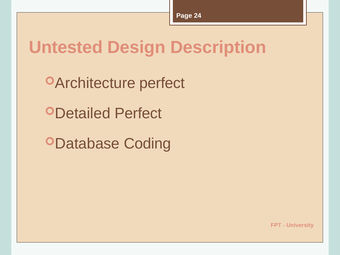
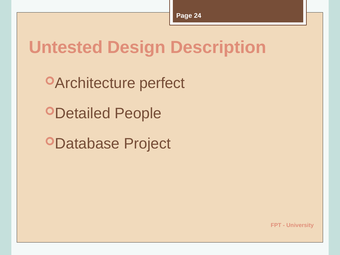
Perfect at (138, 114): Perfect -> People
Coding: Coding -> Project
